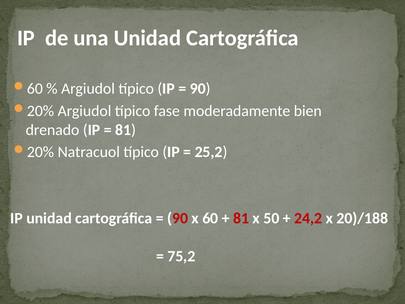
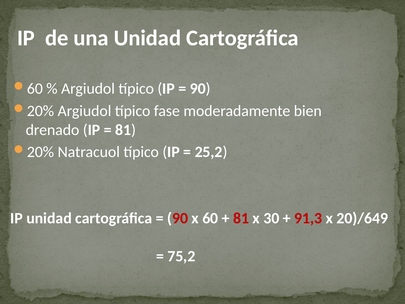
50: 50 -> 30
24,2: 24,2 -> 91,3
20)/188: 20)/188 -> 20)/649
